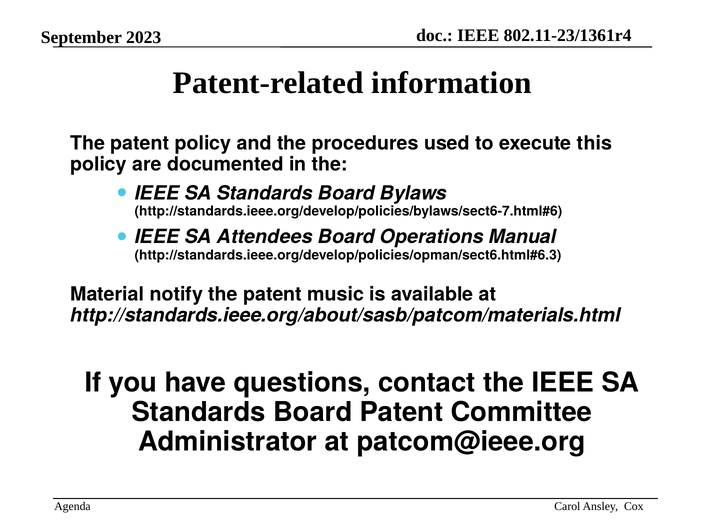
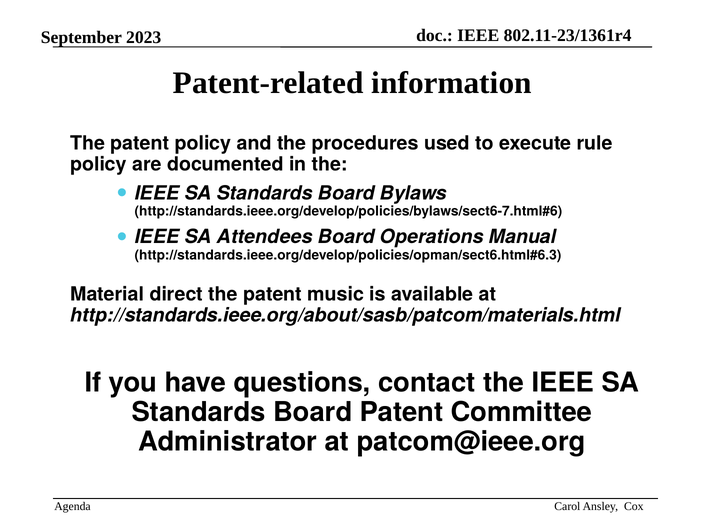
this: this -> rule
notify: notify -> direct
